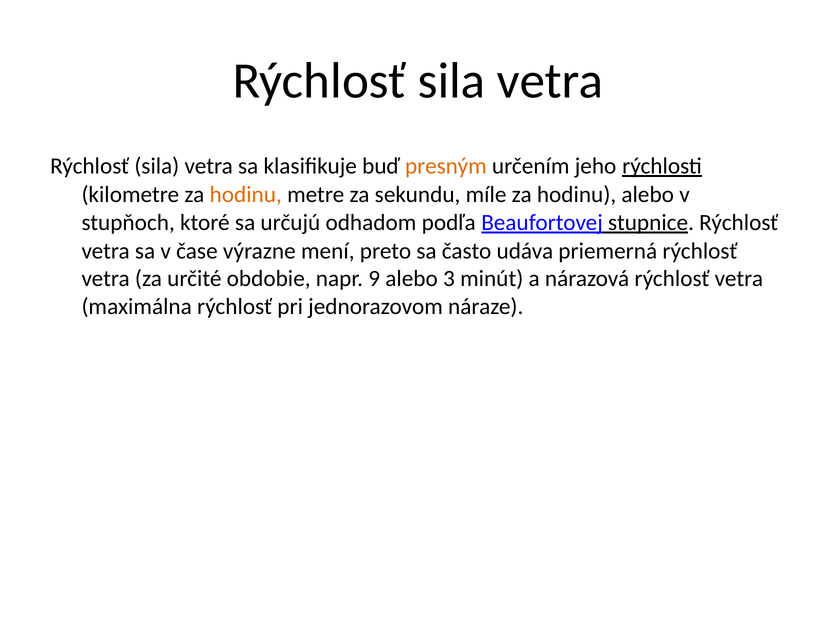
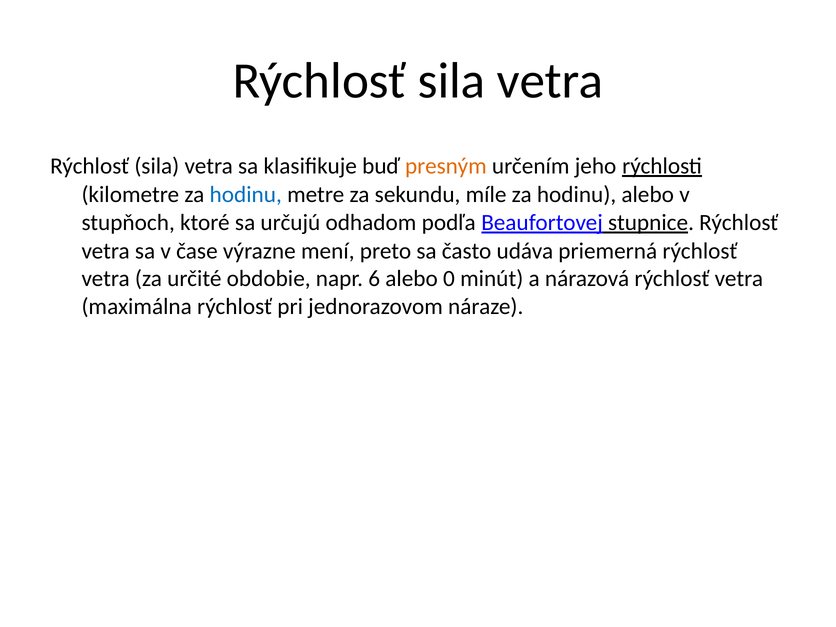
hodinu at (246, 195) colour: orange -> blue
9: 9 -> 6
3: 3 -> 0
